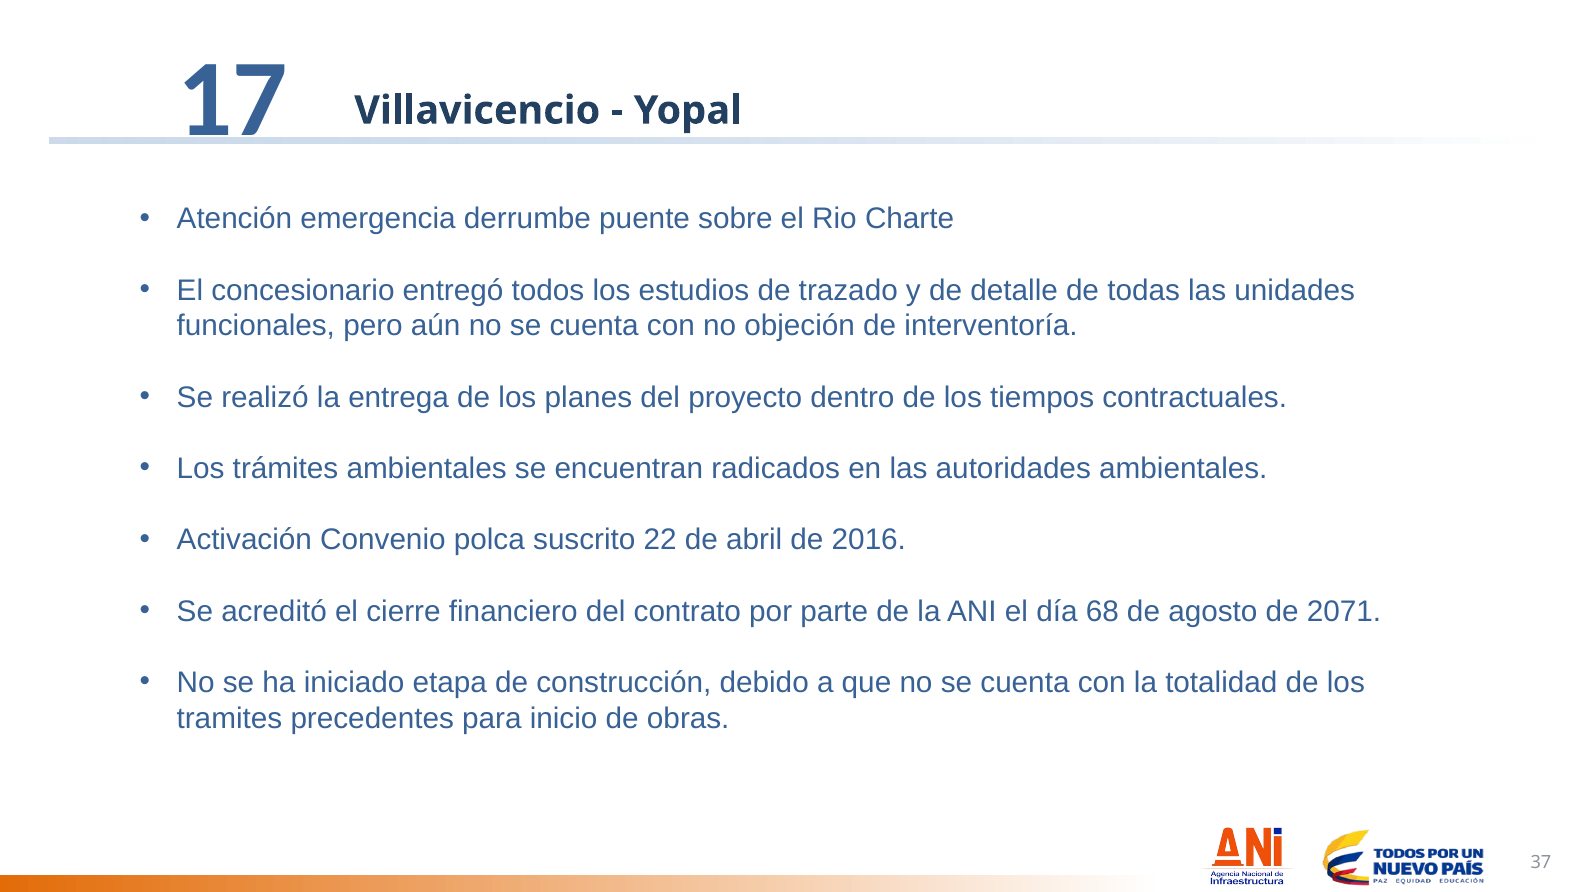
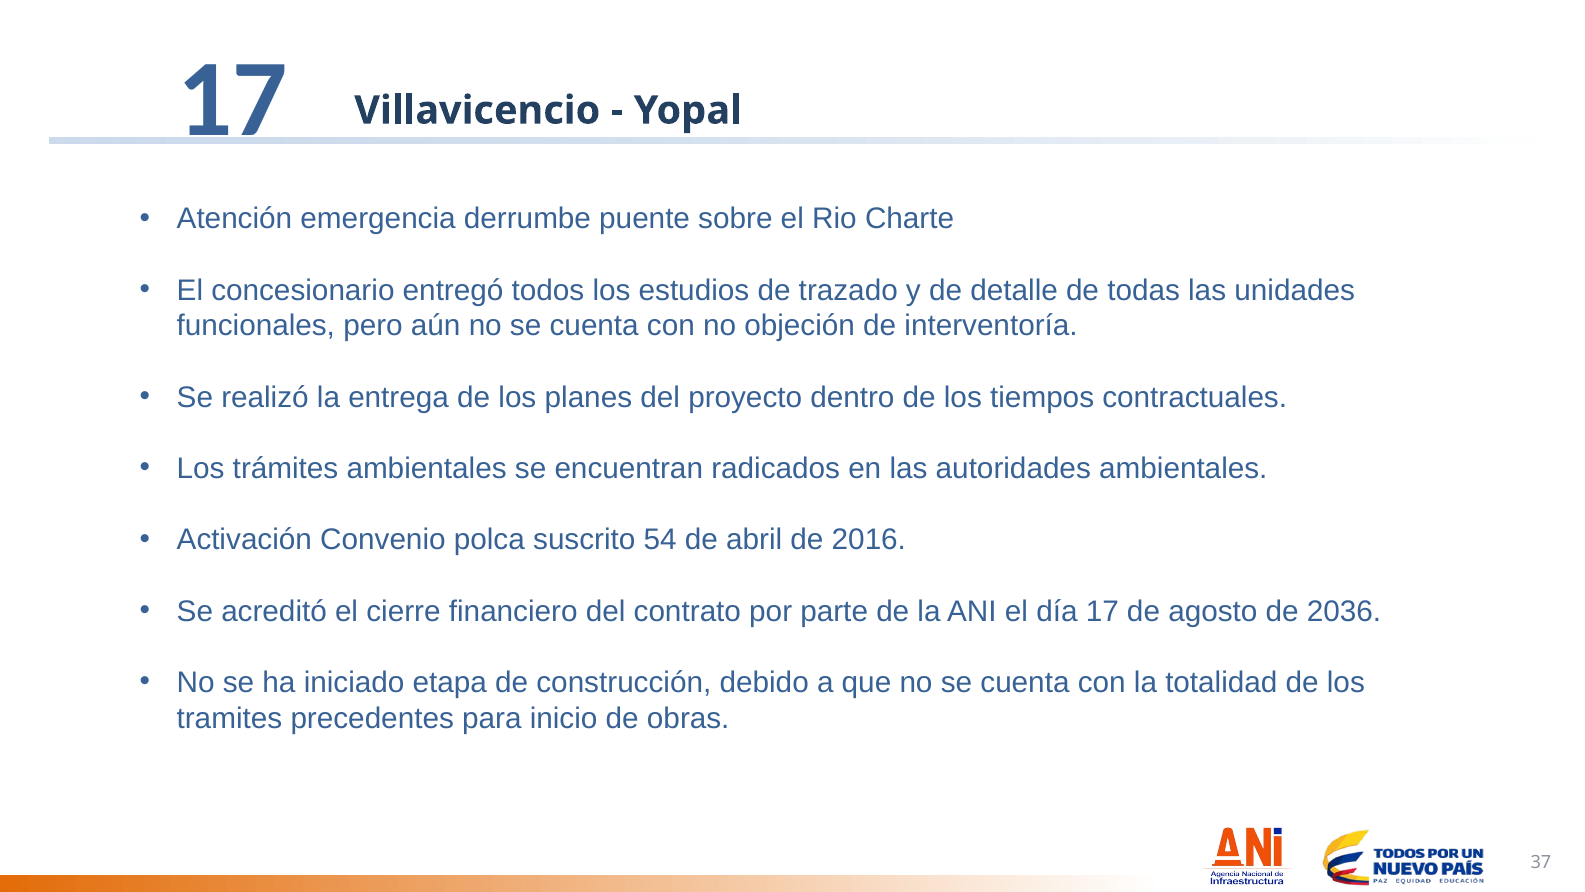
22: 22 -> 54
día 68: 68 -> 17
2071: 2071 -> 2036
